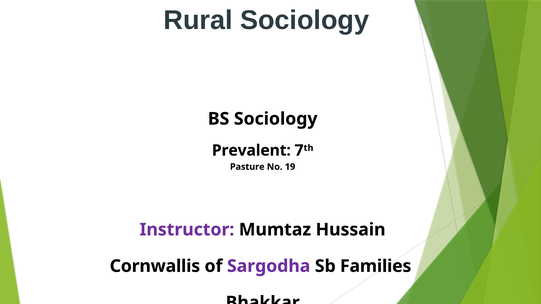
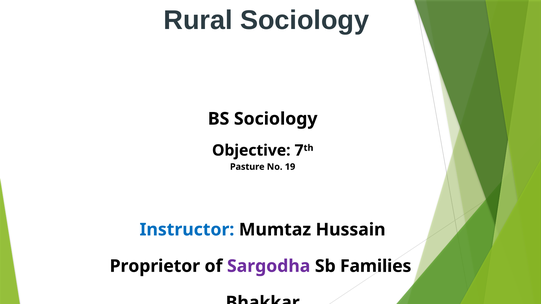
Prevalent: Prevalent -> Objective
Instructor colour: purple -> blue
Cornwallis: Cornwallis -> Proprietor
